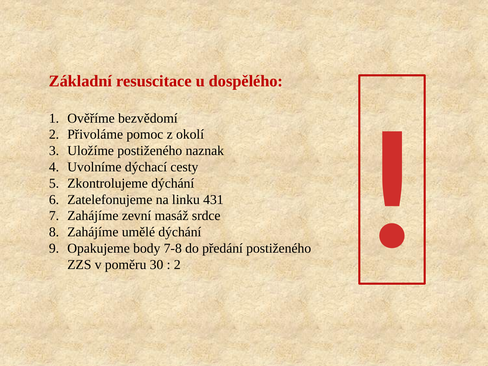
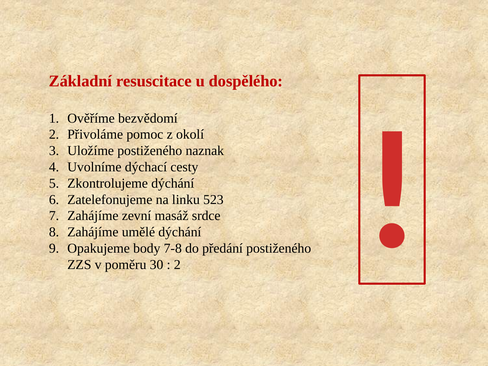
431: 431 -> 523
